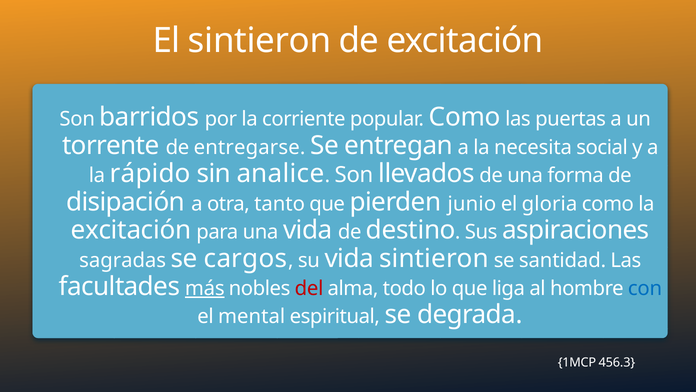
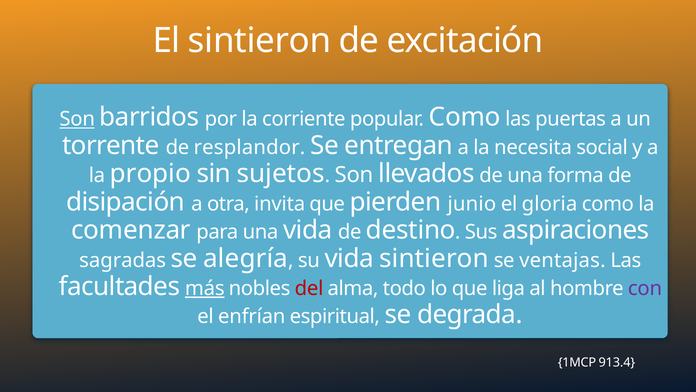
Son at (77, 119) underline: none -> present
entregarse: entregarse -> resplandor
rápido: rápido -> propio
analice: analice -> sujetos
tanto: tanto -> invita
excitación at (131, 230): excitación -> comenzar
cargos: cargos -> alegría
santidad: santidad -> ventajas
con colour: blue -> purple
mental: mental -> enfrían
456.3: 456.3 -> 913.4
